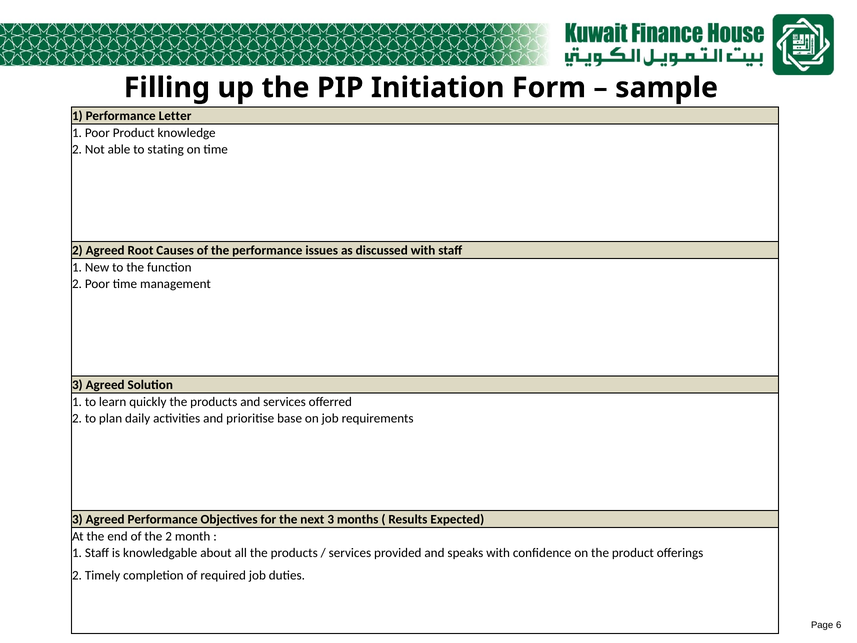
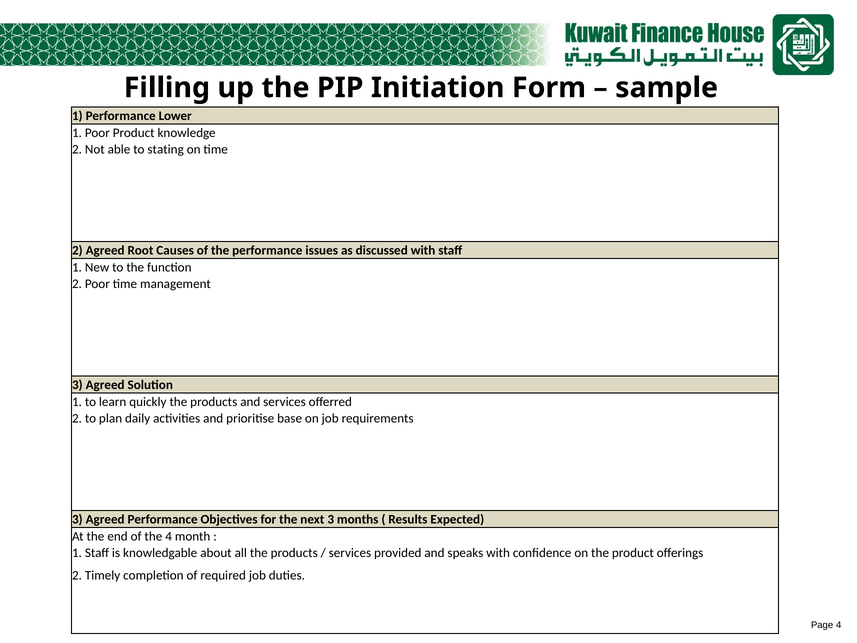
Letter: Letter -> Lower
the 2: 2 -> 4
Page 6: 6 -> 4
